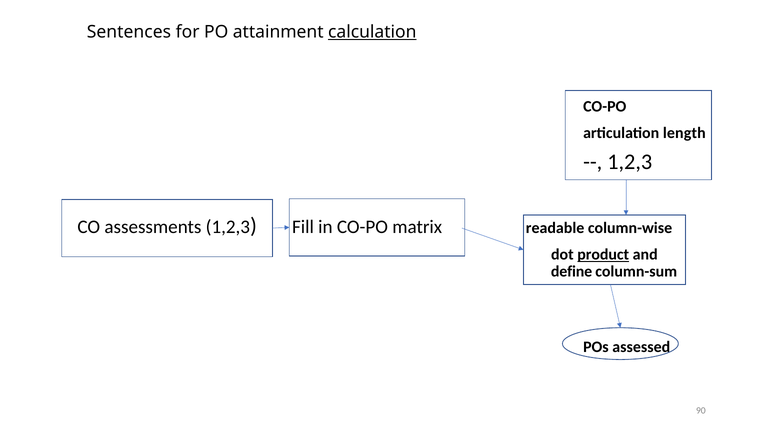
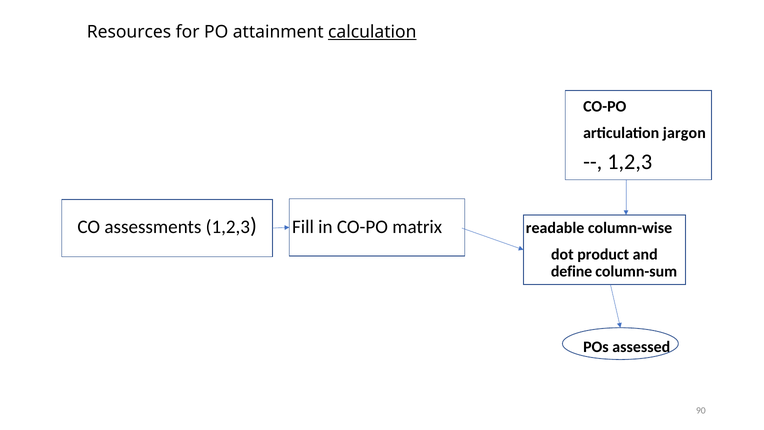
Sentences: Sentences -> Resources
length: length -> jargon
product underline: present -> none
